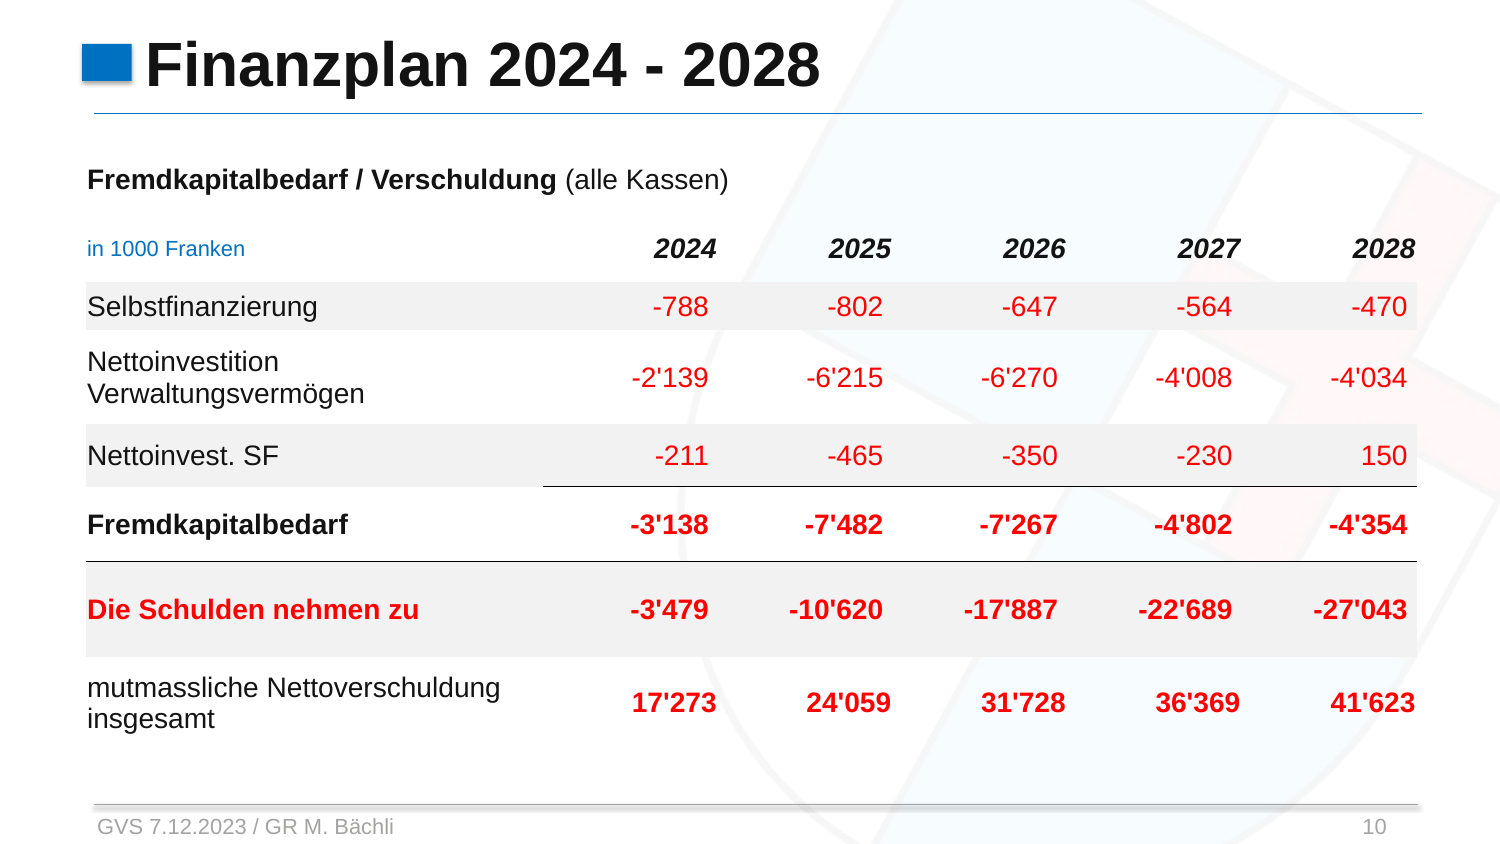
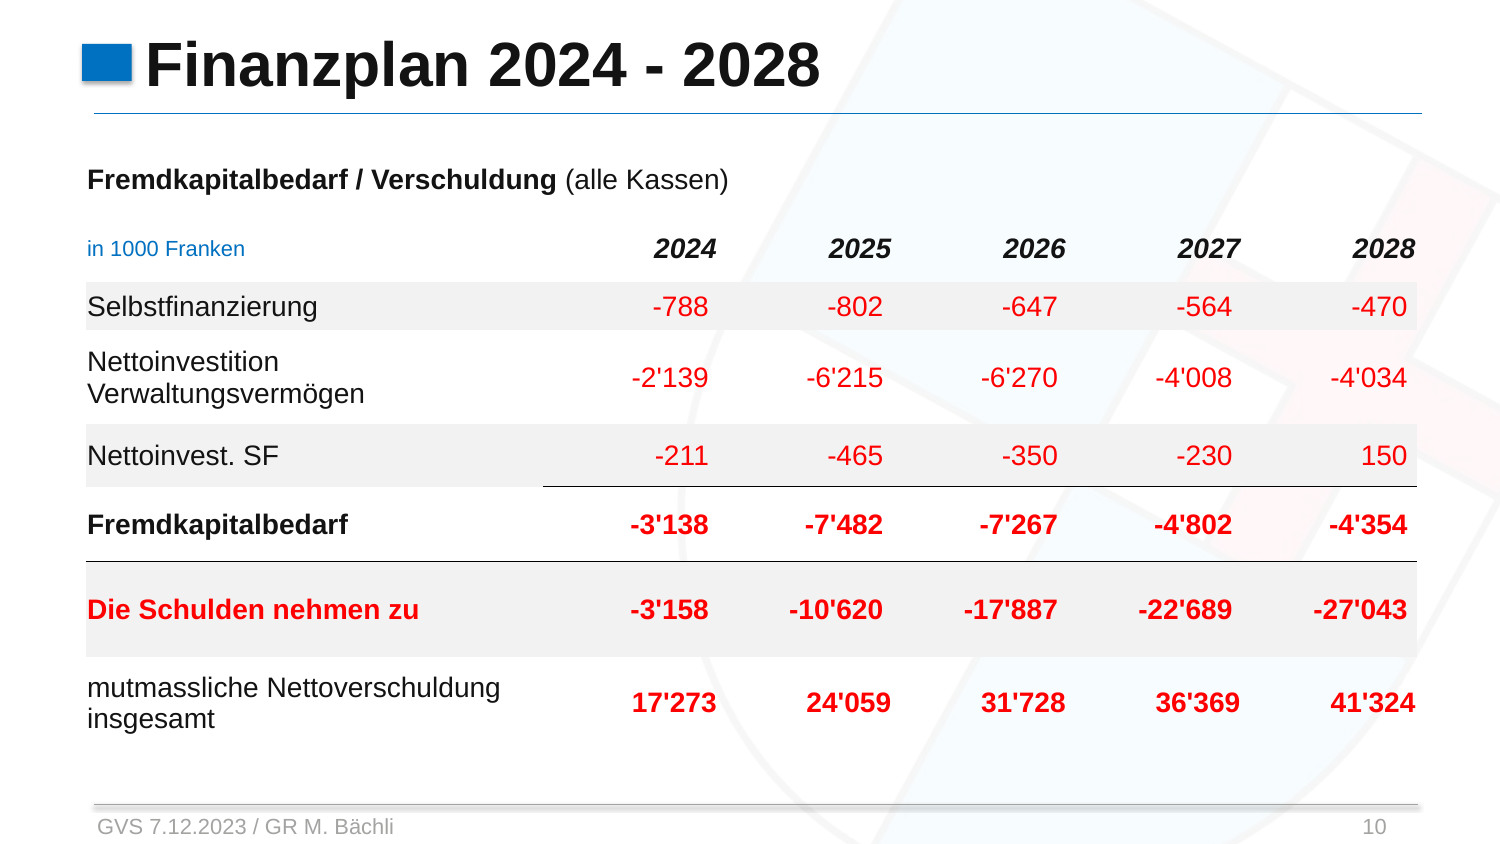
-3'479: -3'479 -> -3'158
41'623: 41'623 -> 41'324
